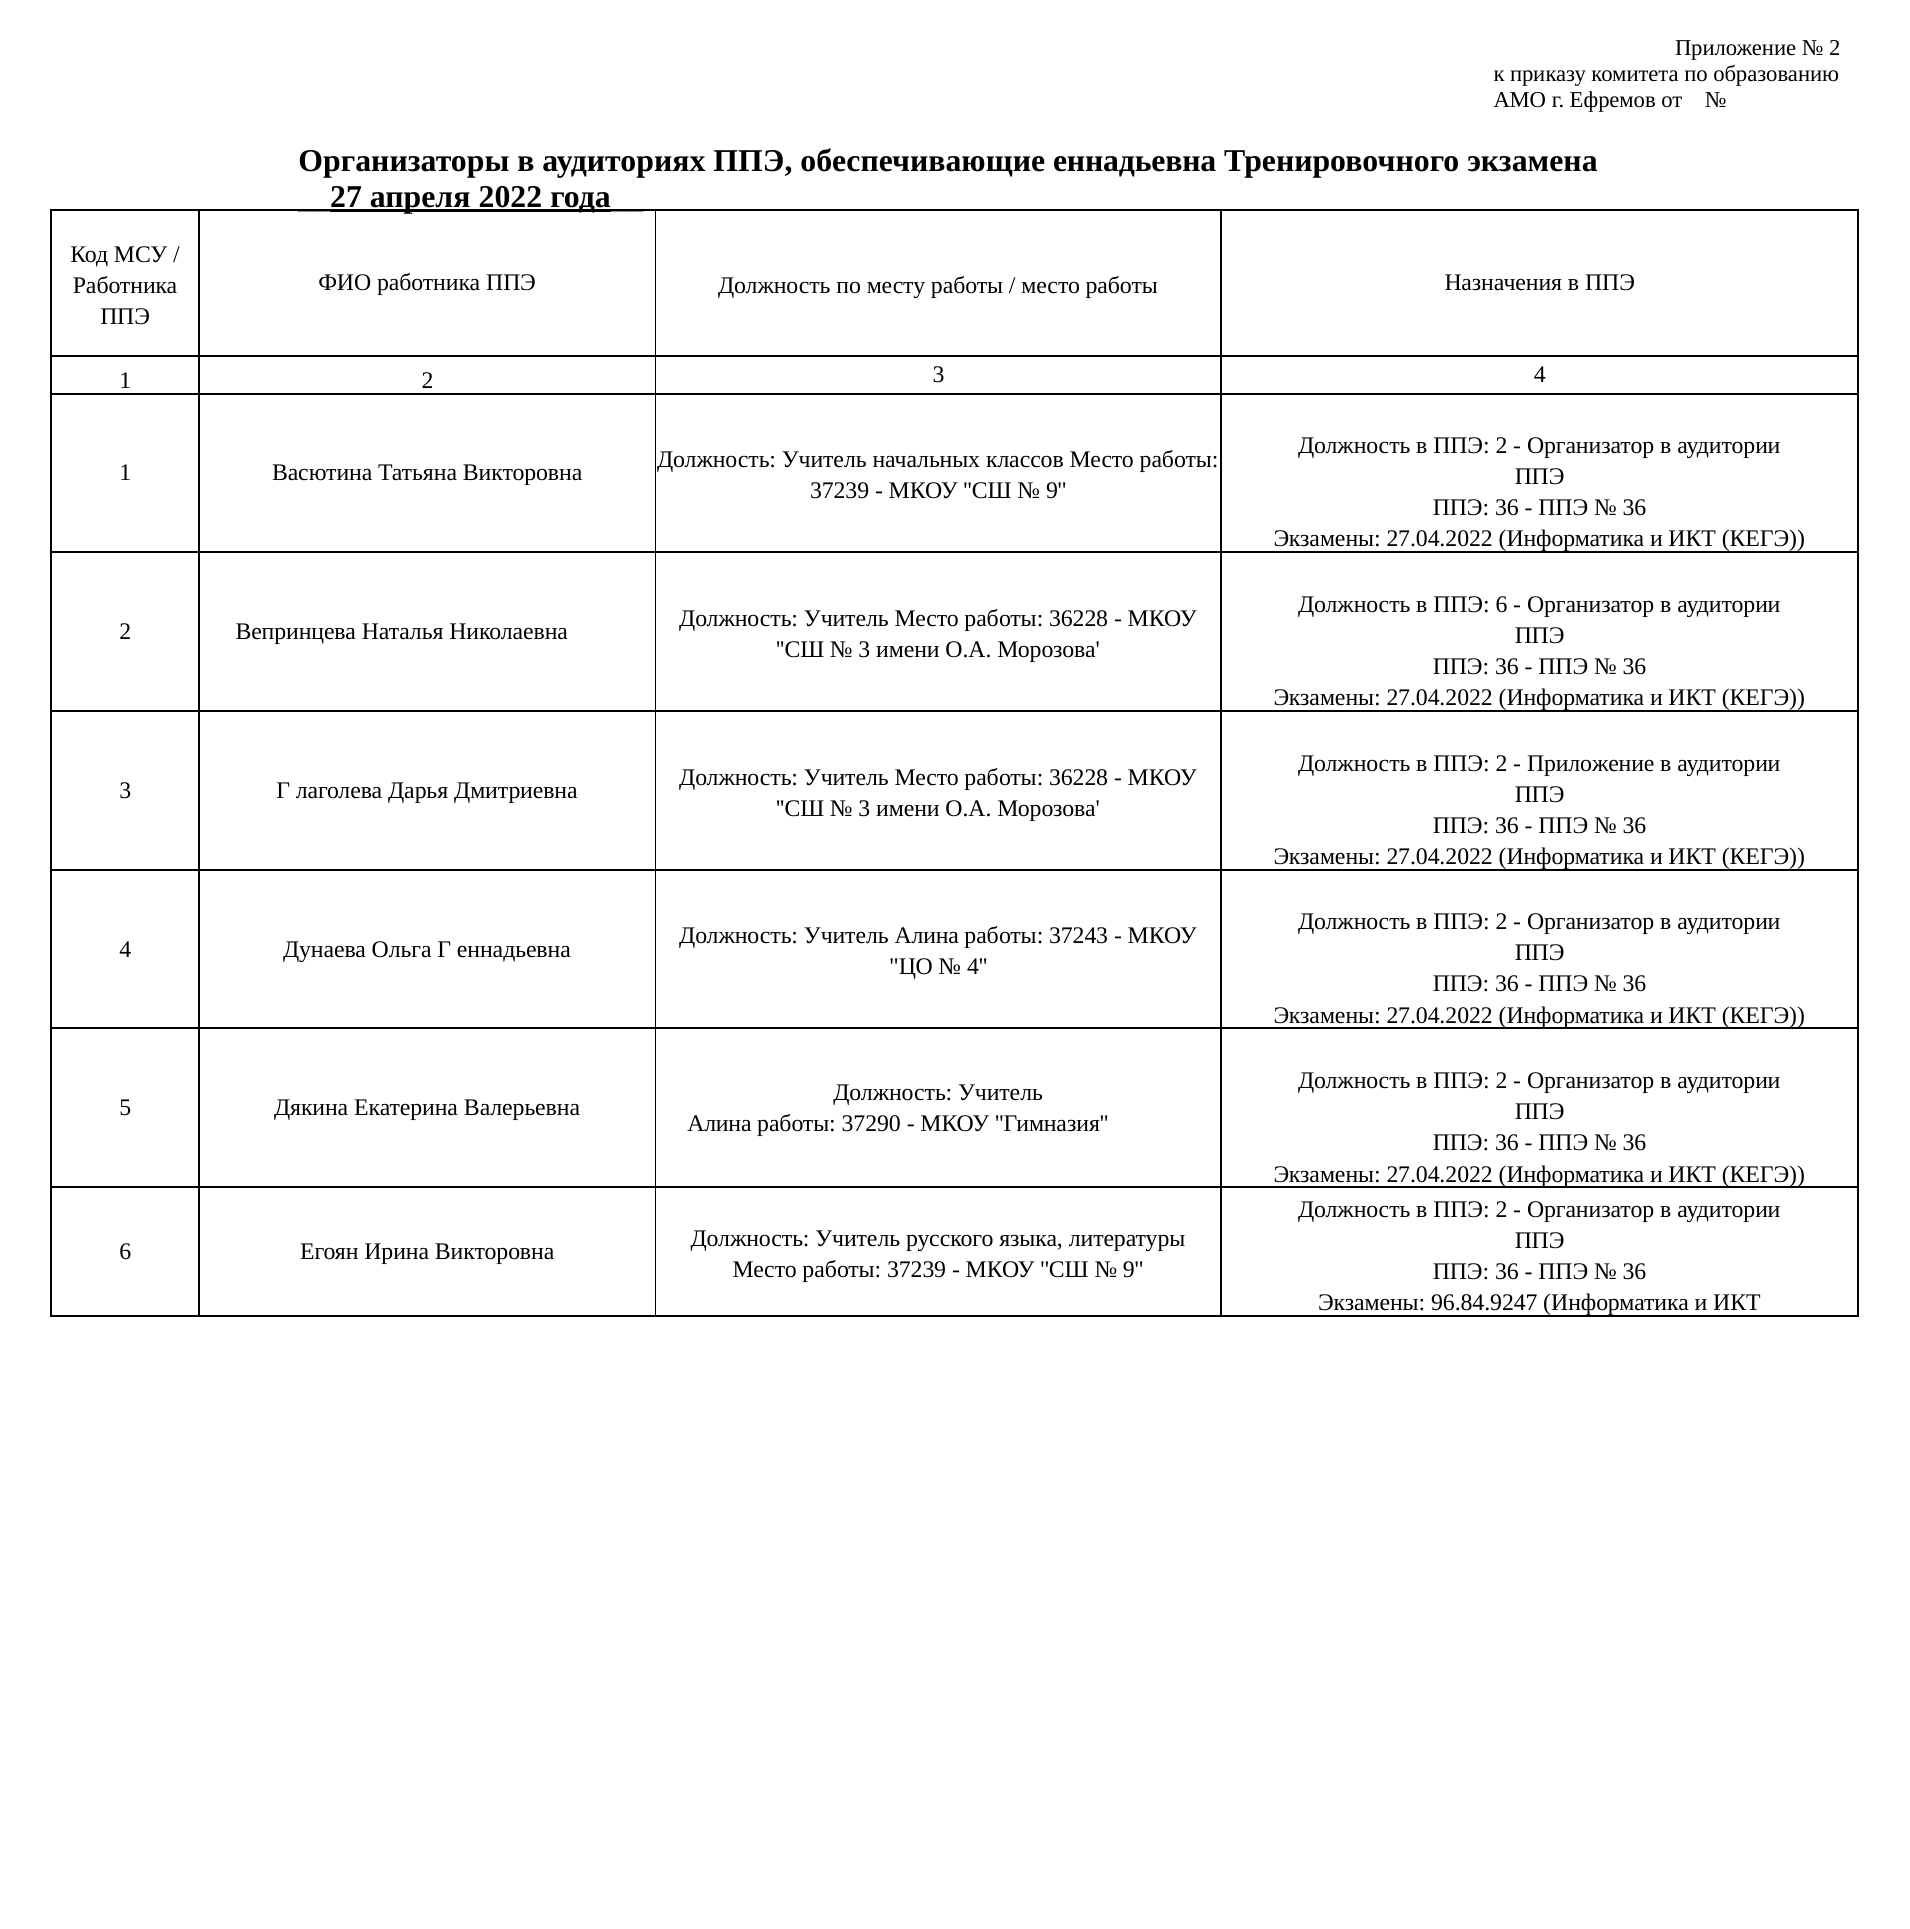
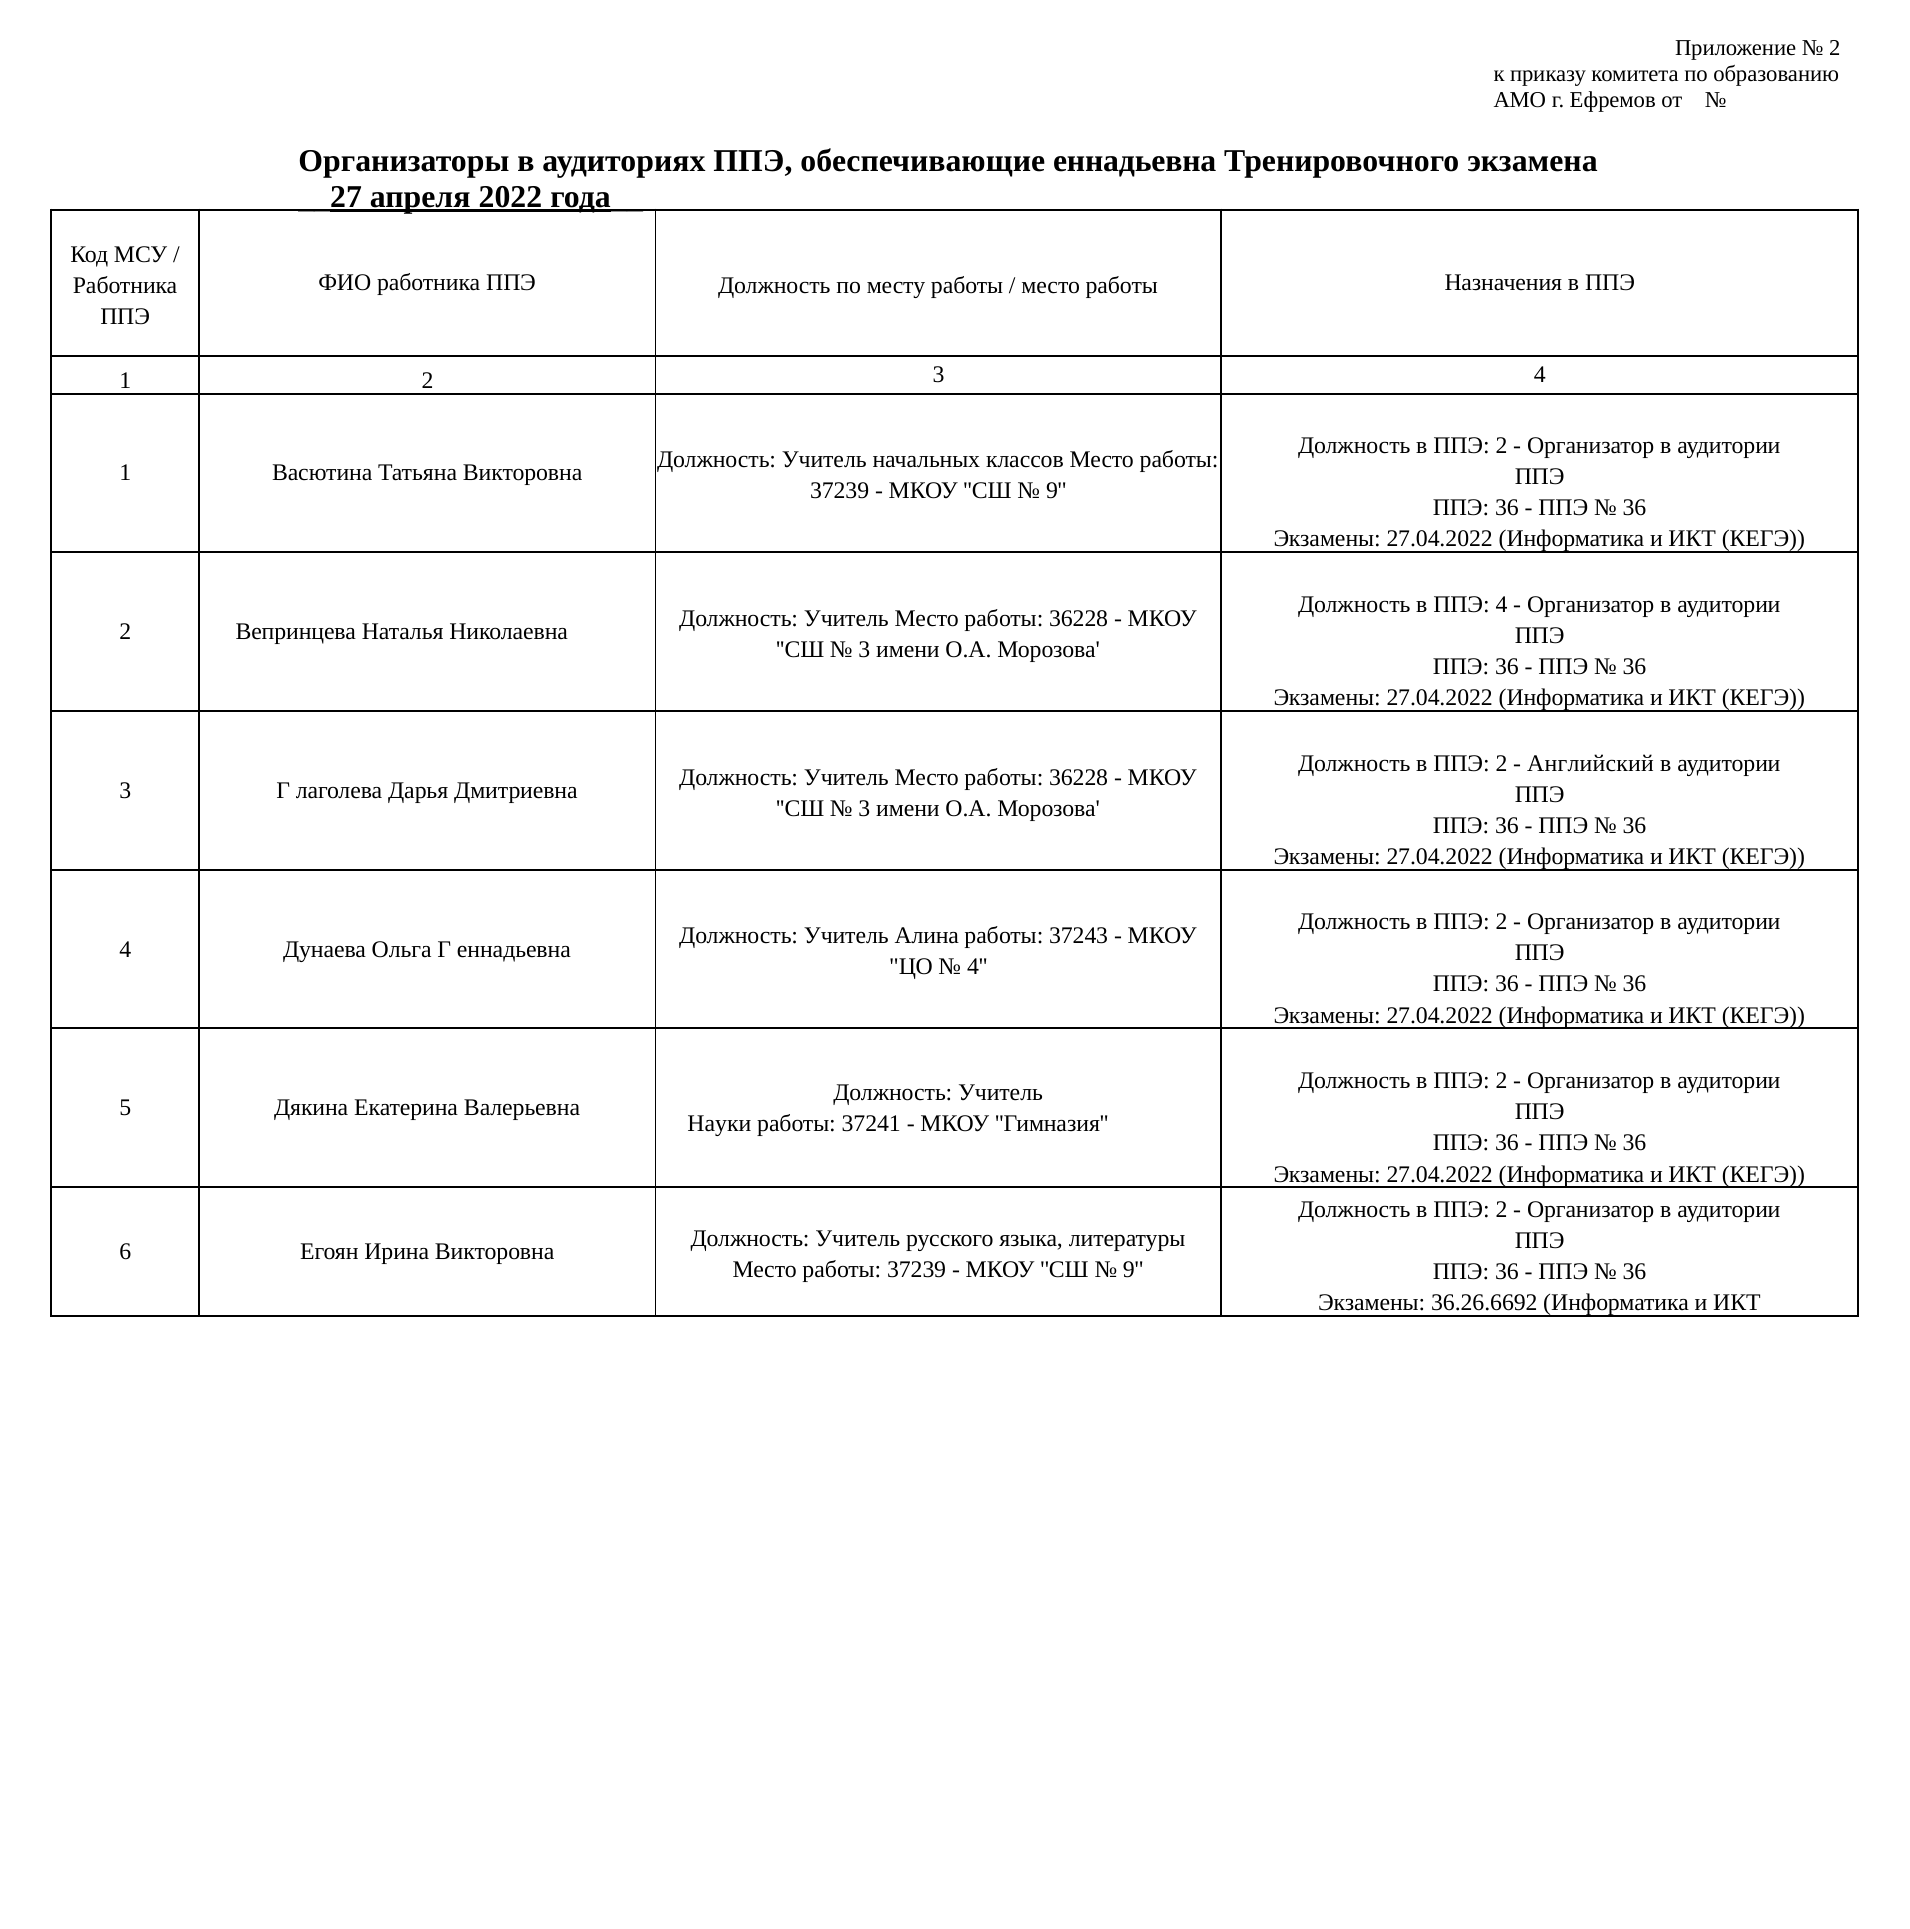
ППЭ 6: 6 -> 4
Приложение at (1591, 764): Приложение -> Английский
Алина at (719, 1124): Алина -> Науки
37290: 37290 -> 37241
96.84.9247: 96.84.9247 -> 36.26.6692
